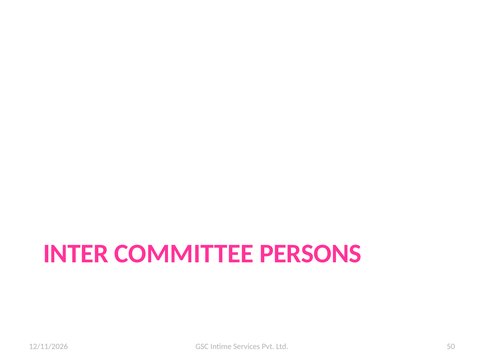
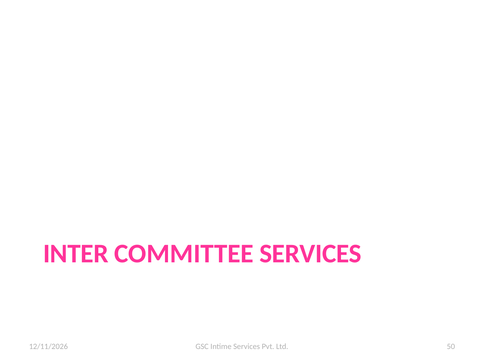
COMMITTEE PERSONS: PERSONS -> SERVICES
